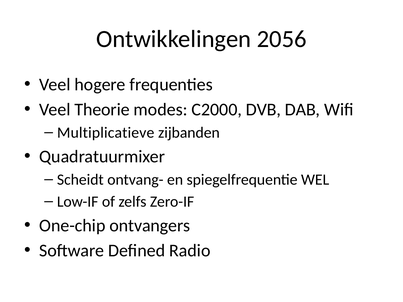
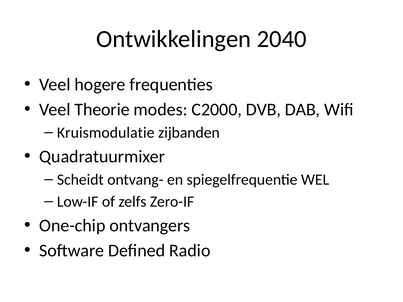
2056: 2056 -> 2040
Multiplicatieve: Multiplicatieve -> Kruismodulatie
